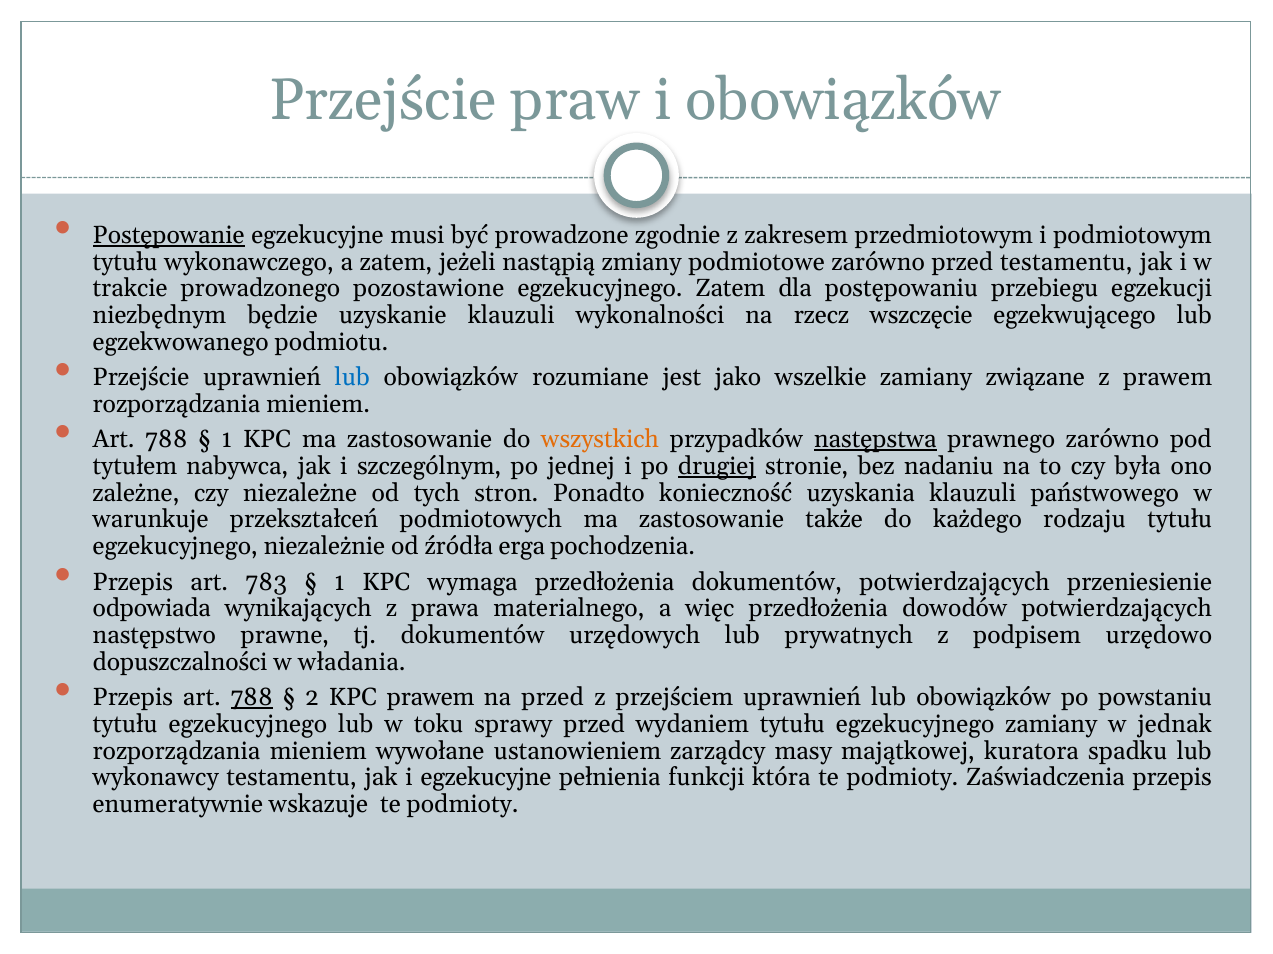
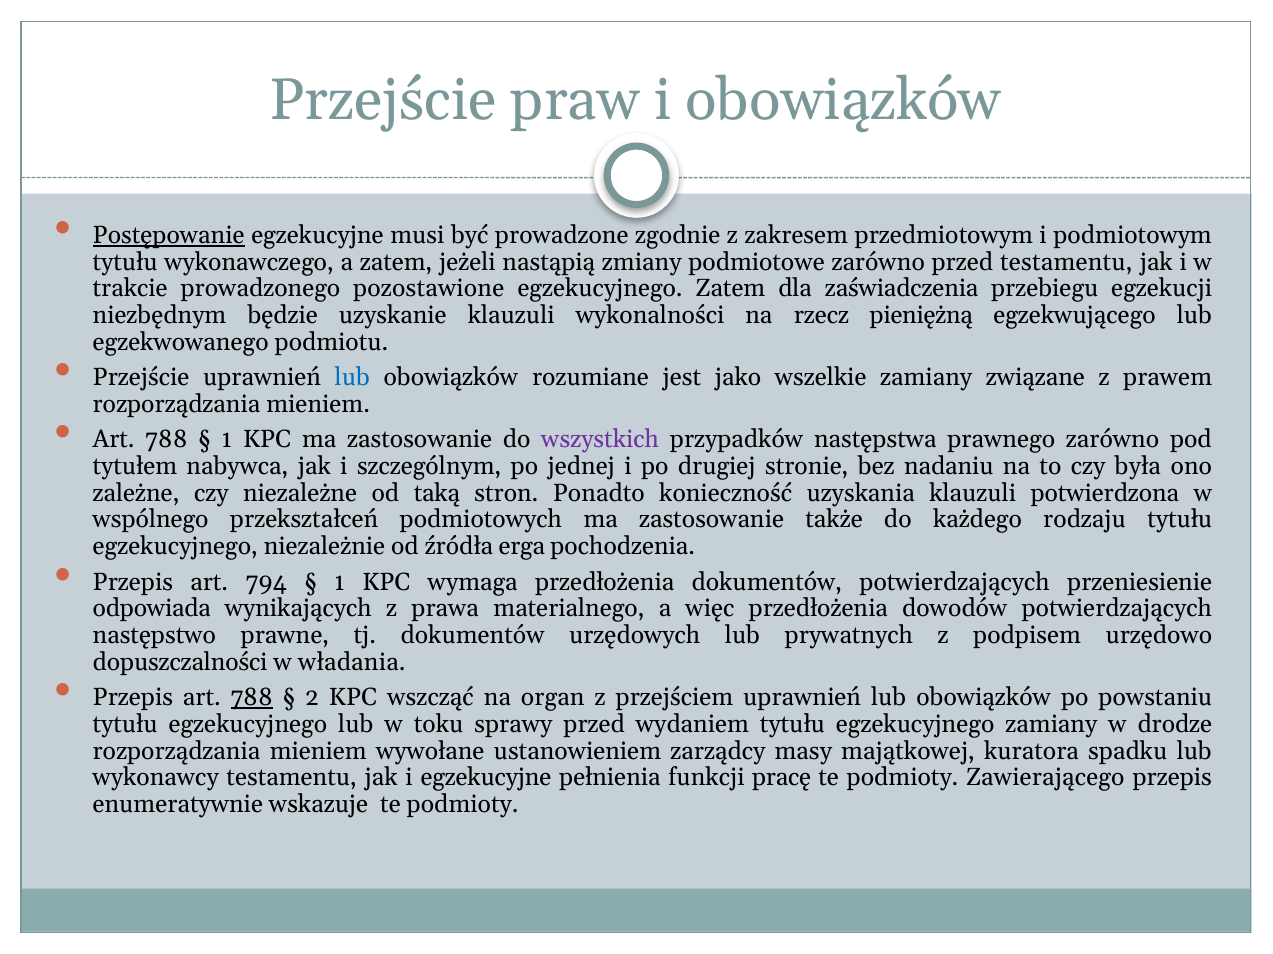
postępowaniu: postępowaniu -> zaświadczenia
wszczęcie: wszczęcie -> pieniężną
wszystkich colour: orange -> purple
następstwa underline: present -> none
drugiej underline: present -> none
tych: tych -> taką
państwowego: państwowego -> potwierdzona
warunkuje: warunkuje -> wspólnego
783: 783 -> 794
KPC prawem: prawem -> wszcząć
na przed: przed -> organ
jednak: jednak -> drodze
która: która -> pracę
Zaświadczenia: Zaświadczenia -> Zawierającego
